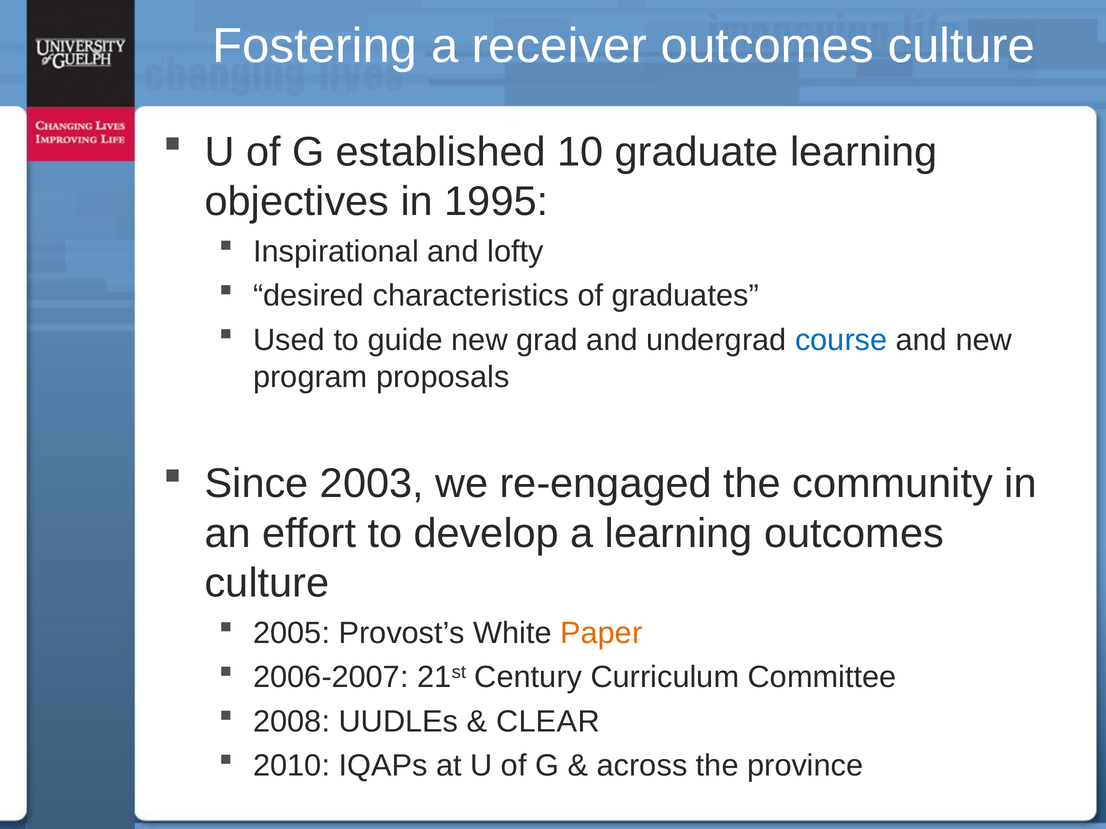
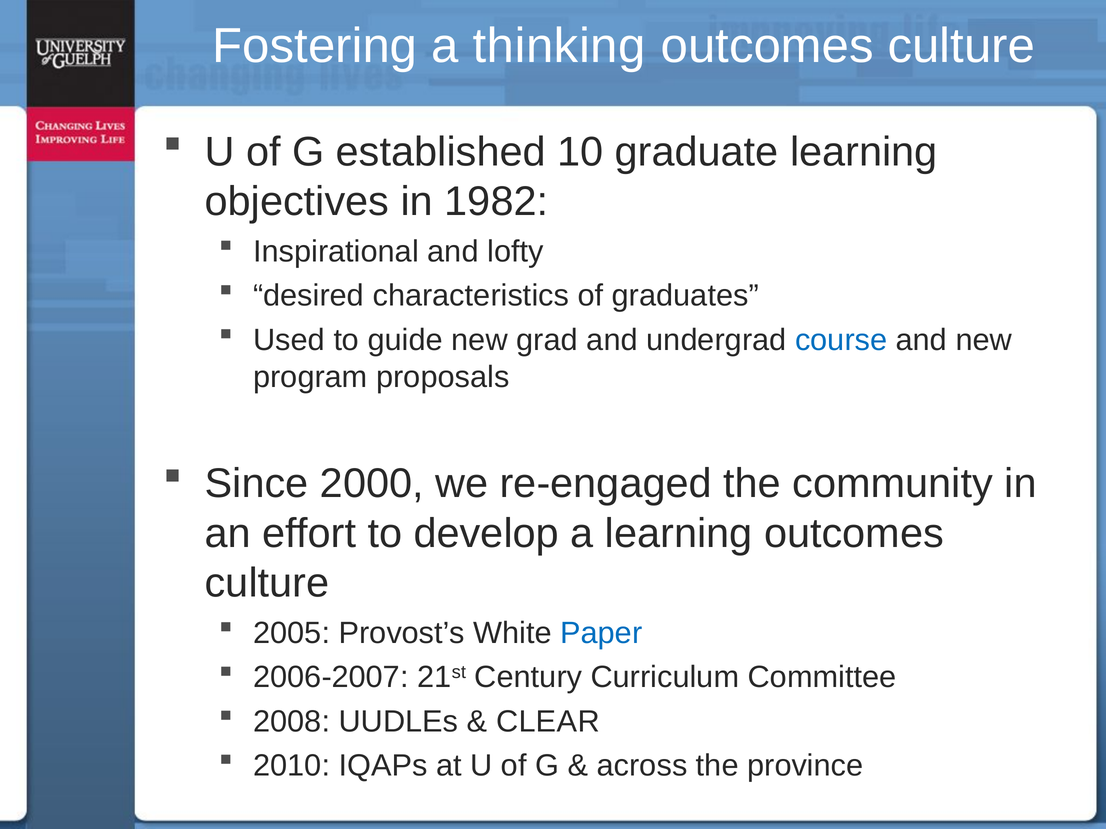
receiver: receiver -> thinking
1995: 1995 -> 1982
2003: 2003 -> 2000
Paper colour: orange -> blue
